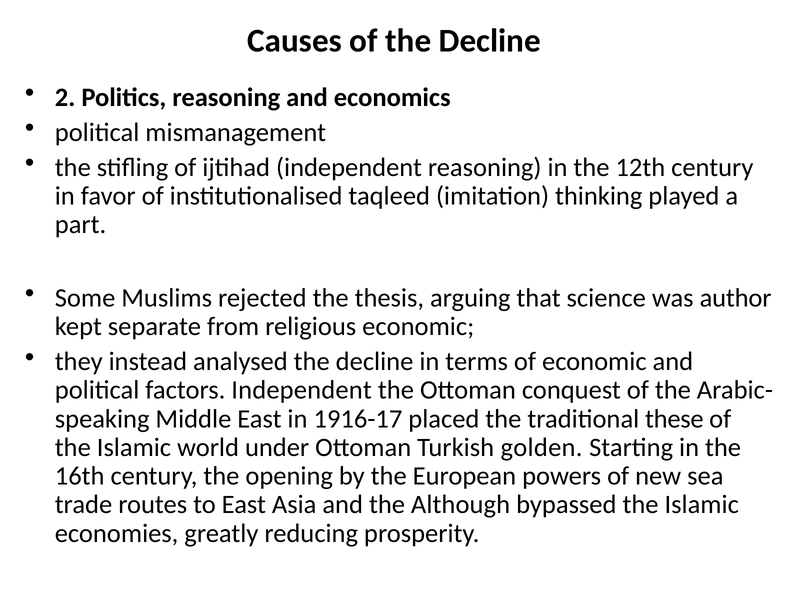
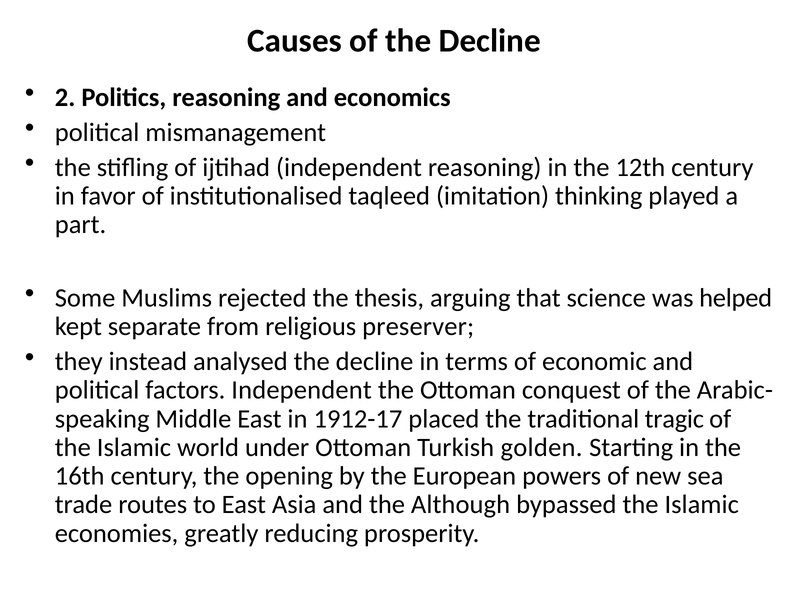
author: author -> helped
religious economic: economic -> preserver
1916-17: 1916-17 -> 1912-17
these: these -> tragic
